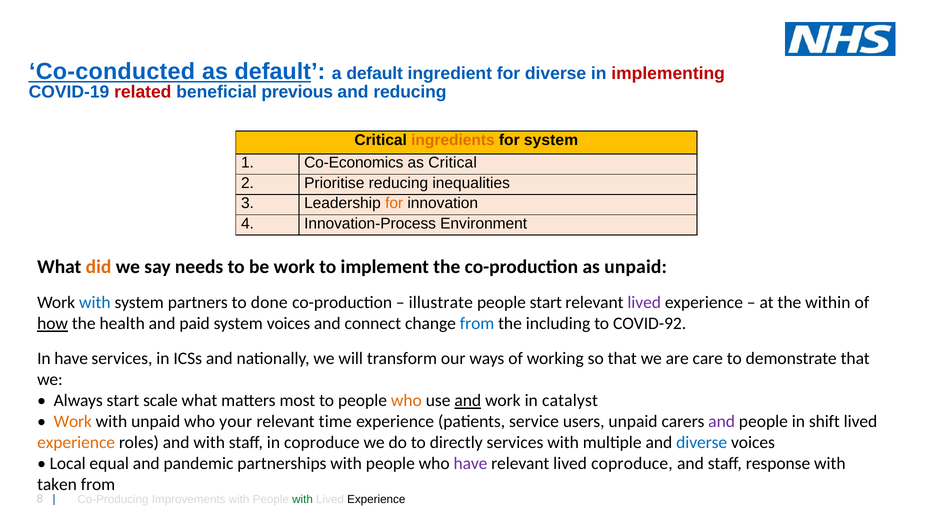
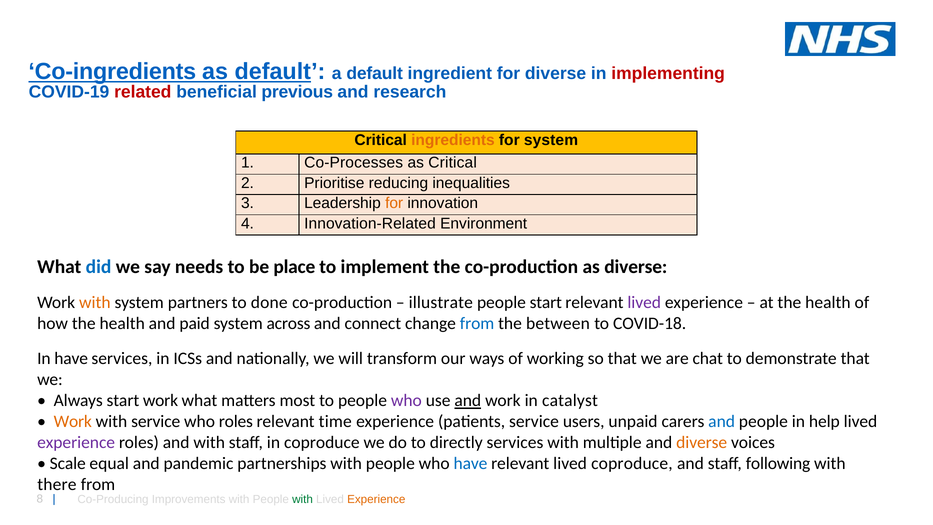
Co-conducted: Co-conducted -> Co-ingredients
and reducing: reducing -> research
Co-Economics: Co-Economics -> Co-Processes
Innovation-Process: Innovation-Process -> Innovation-Related
did colour: orange -> blue
be work: work -> place
as unpaid: unpaid -> diverse
with at (95, 303) colour: blue -> orange
at the within: within -> health
how underline: present -> none
system voices: voices -> across
including: including -> between
COVID-92: COVID-92 -> COVID-18
care: care -> chat
start scale: scale -> work
who at (406, 401) colour: orange -> purple
with unpaid: unpaid -> service
who your: your -> roles
and at (722, 422) colour: purple -> blue
shift: shift -> help
experience at (76, 443) colour: orange -> purple
diverse at (702, 443) colour: blue -> orange
Local: Local -> Scale
have at (471, 464) colour: purple -> blue
response: response -> following
taken: taken -> there
Experience at (376, 499) colour: black -> orange
